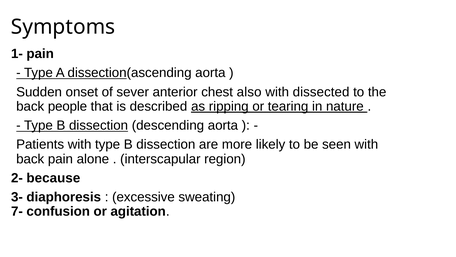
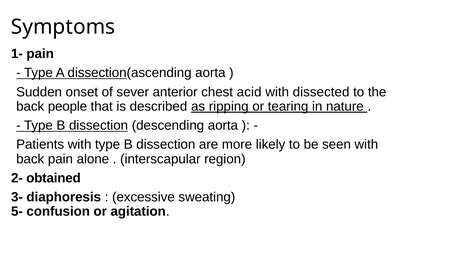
also: also -> acid
because: because -> obtained
7-: 7- -> 5-
